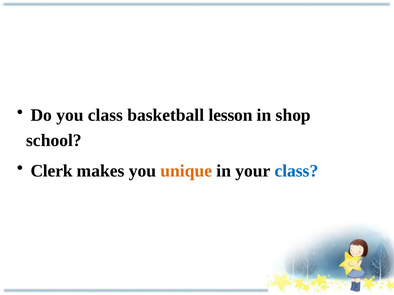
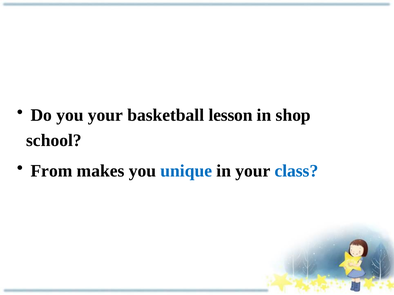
you class: class -> your
Clerk: Clerk -> From
unique colour: orange -> blue
